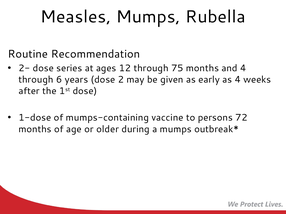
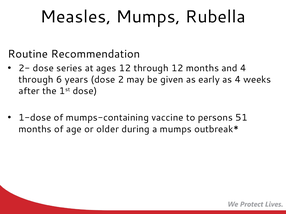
through 75: 75 -> 12
72: 72 -> 51
